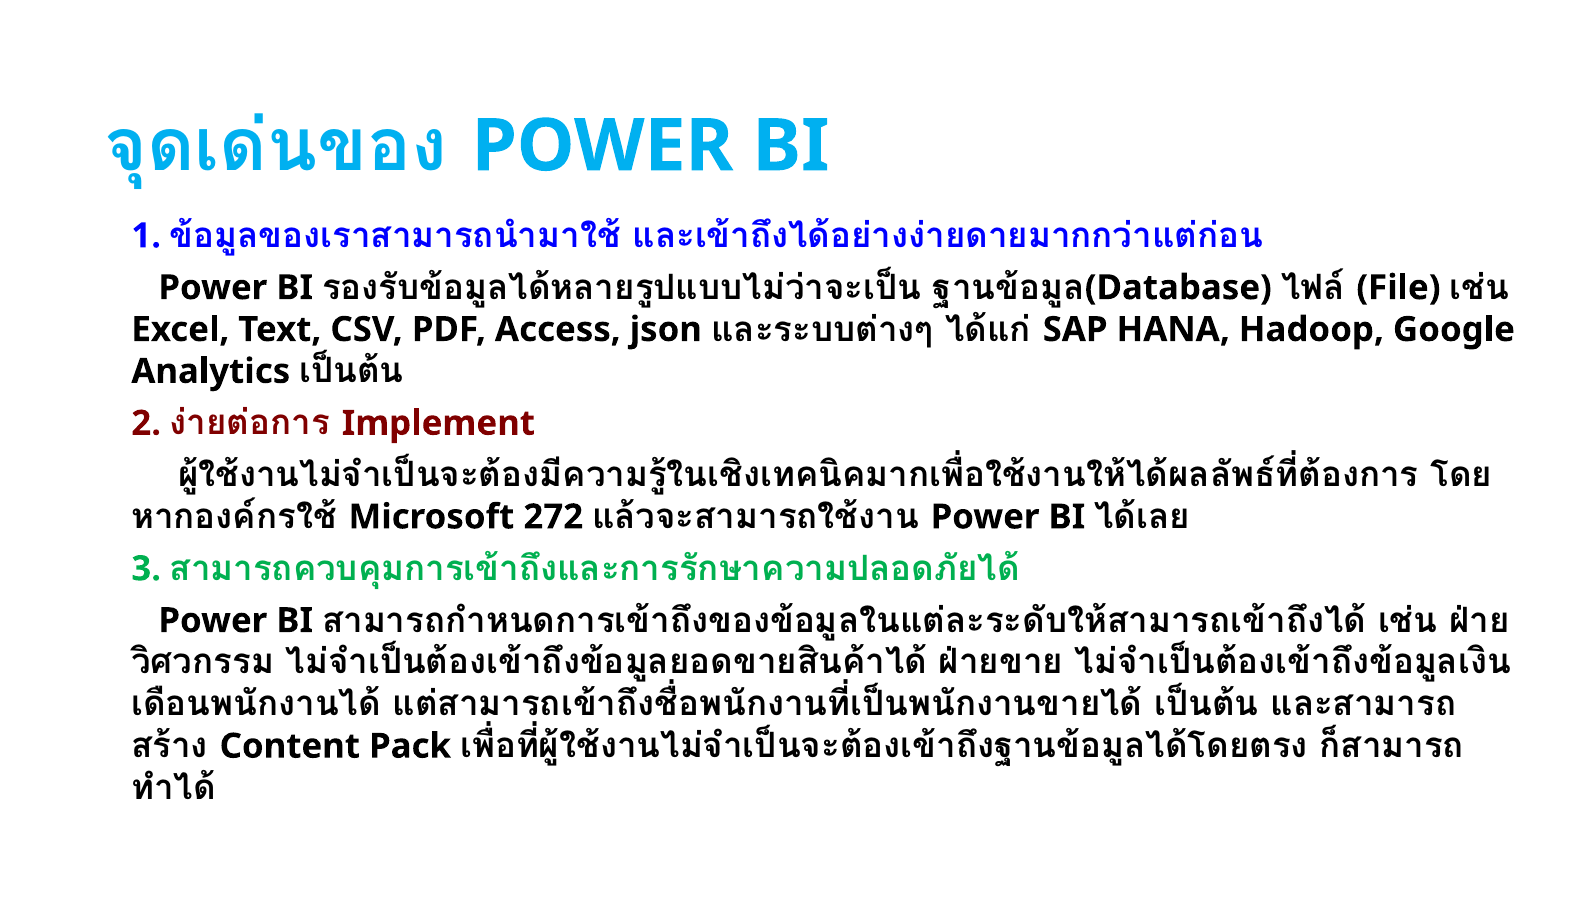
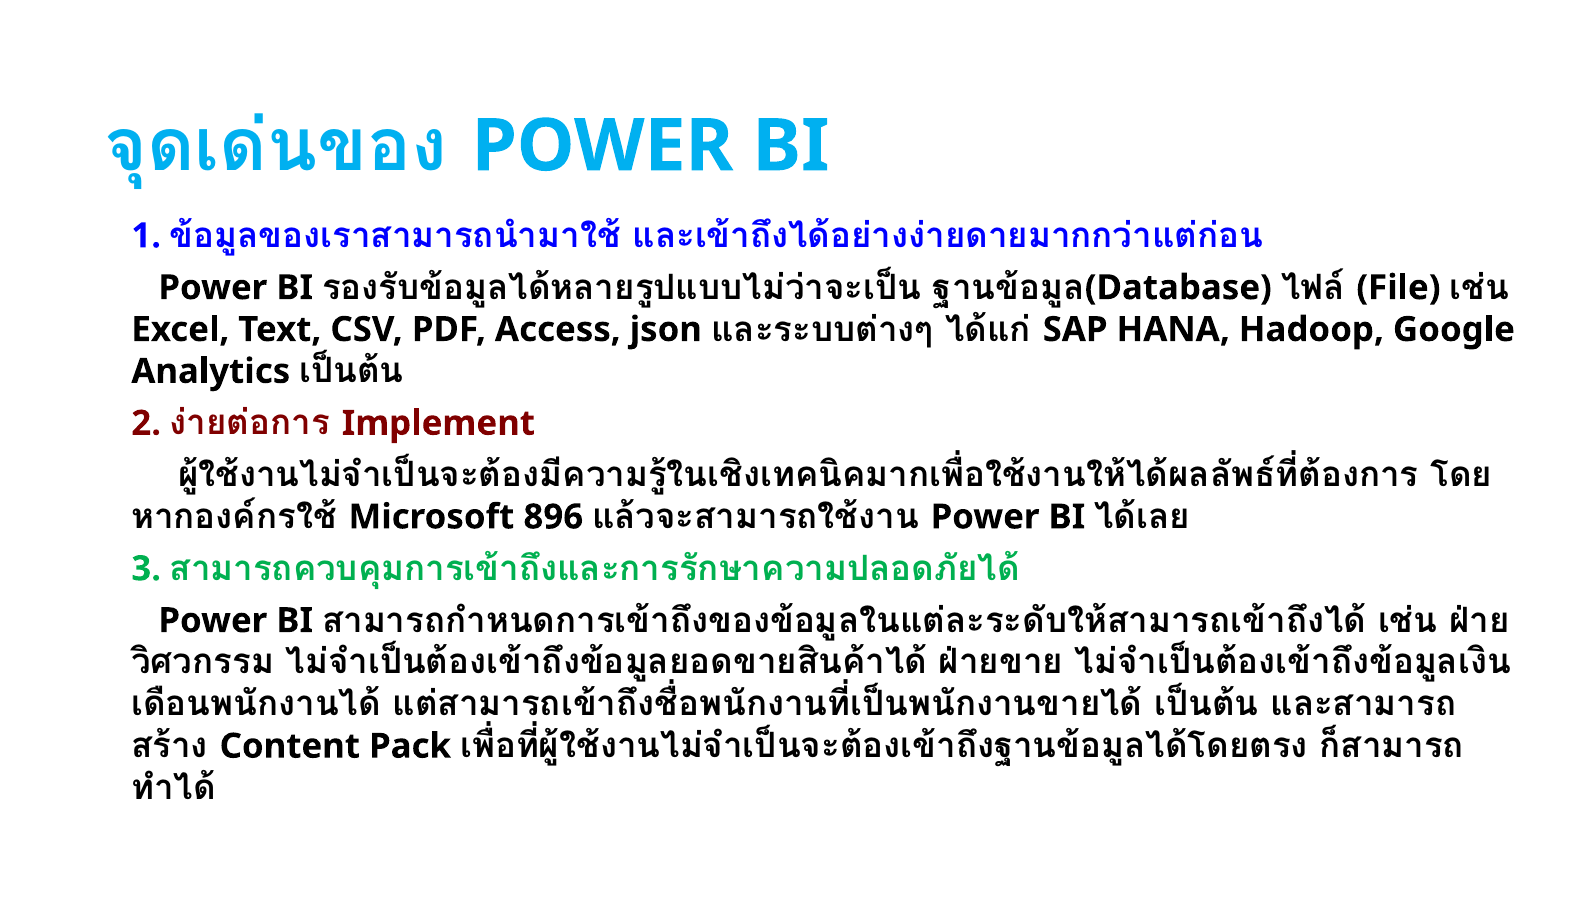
272: 272 -> 896
